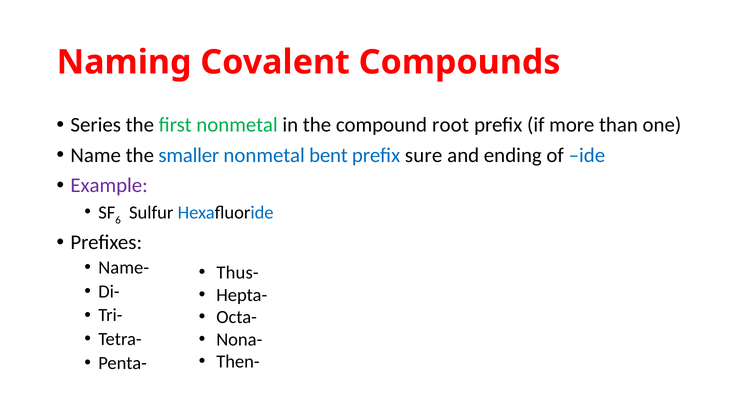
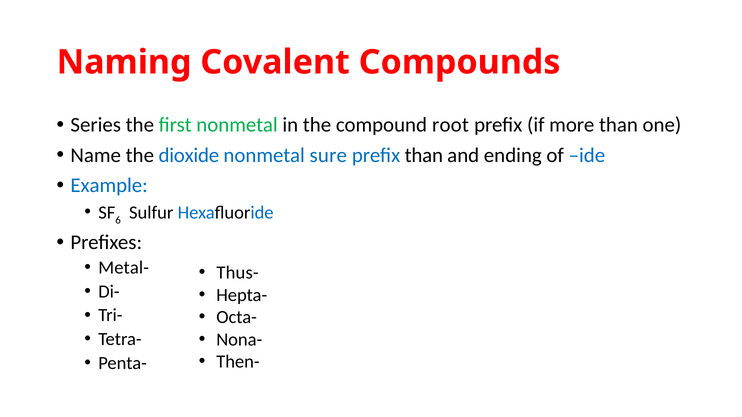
smaller: smaller -> dioxide
bent: bent -> sure
prefix sure: sure -> than
Example colour: purple -> blue
Name-: Name- -> Metal-
